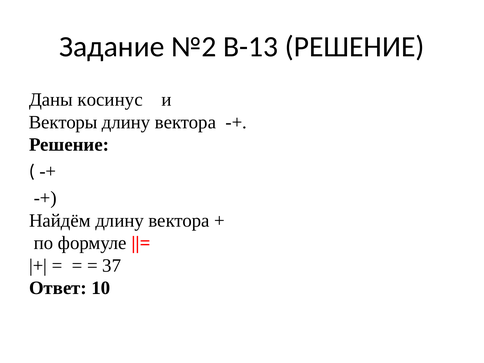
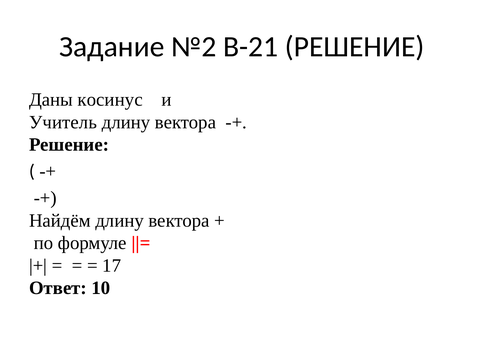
В-13: В-13 -> В-21
Векторы: Векторы -> Учитель
37: 37 -> 17
